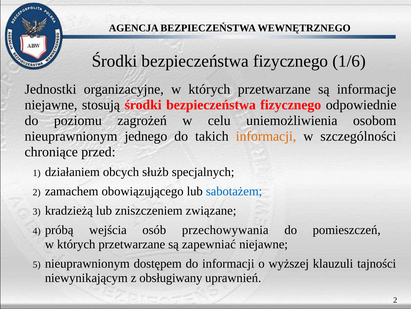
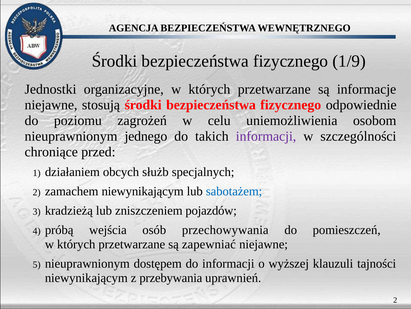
1/6: 1/6 -> 1/9
informacji at (266, 136) colour: orange -> purple
zamachem obowiązującego: obowiązującego -> niewynikającym
związane: związane -> pojazdów
obsługiwany: obsługiwany -> przebywania
